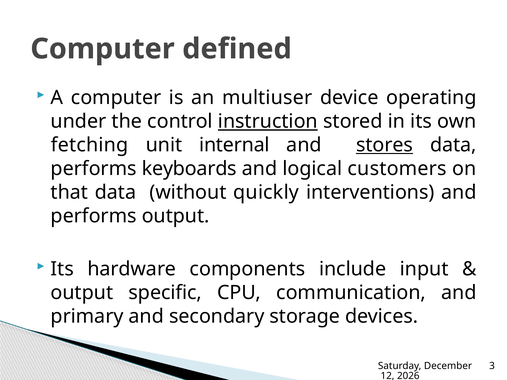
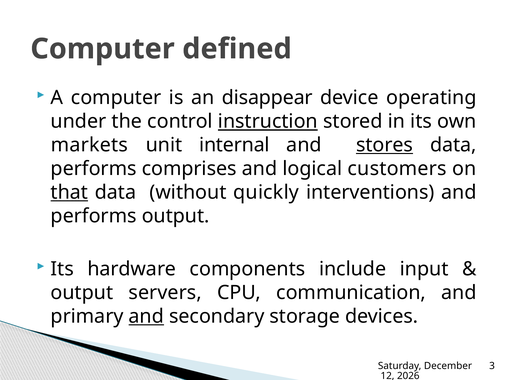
multiuser: multiuser -> disappear
fetching: fetching -> markets
keyboards: keyboards -> comprises
that underline: none -> present
specific: specific -> servers
and at (146, 317) underline: none -> present
